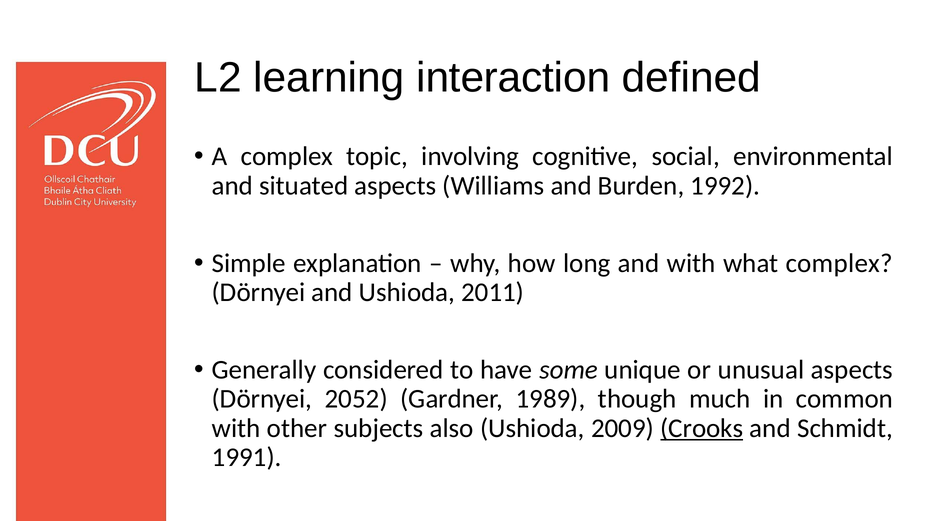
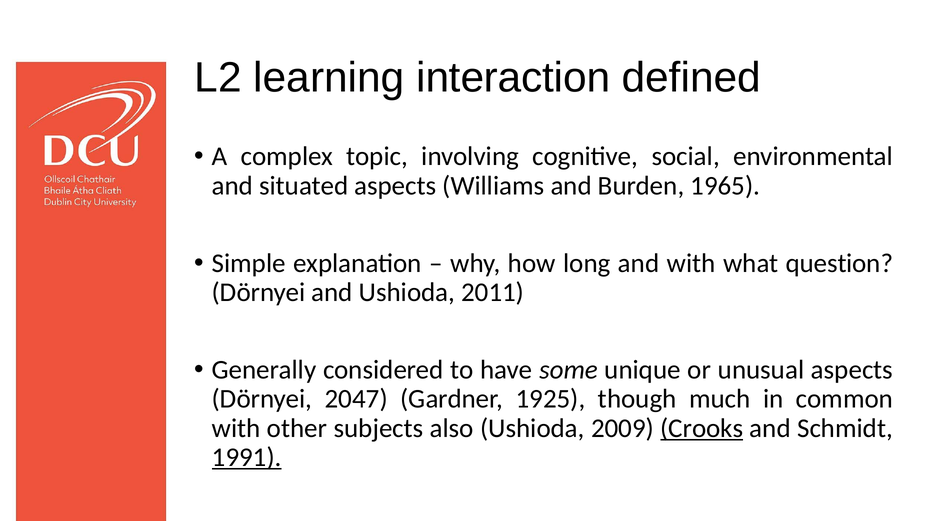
1992: 1992 -> 1965
what complex: complex -> question
2052: 2052 -> 2047
1989: 1989 -> 1925
1991 underline: none -> present
